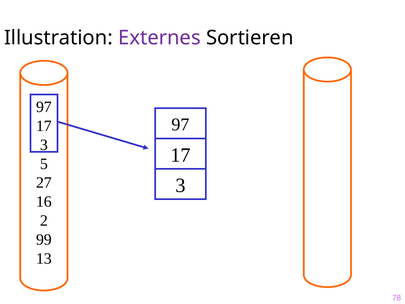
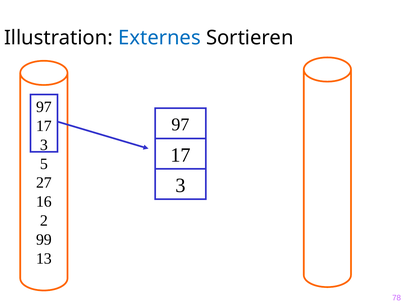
Externes colour: purple -> blue
